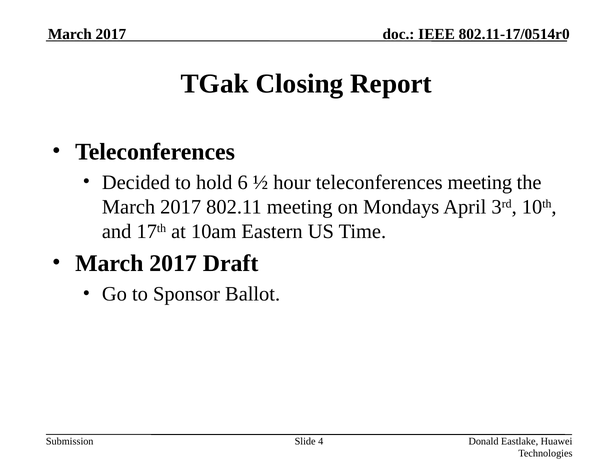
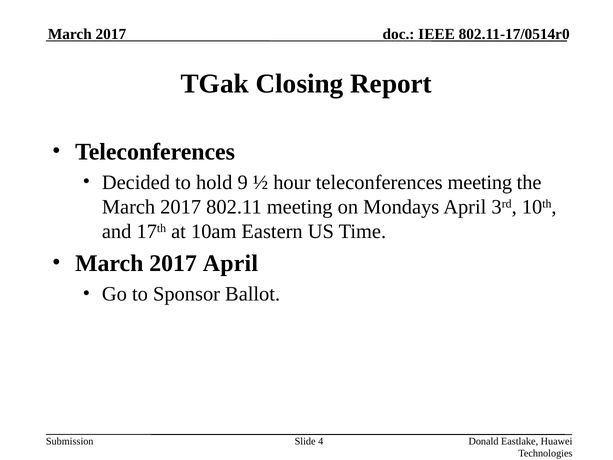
6: 6 -> 9
2017 Draft: Draft -> April
